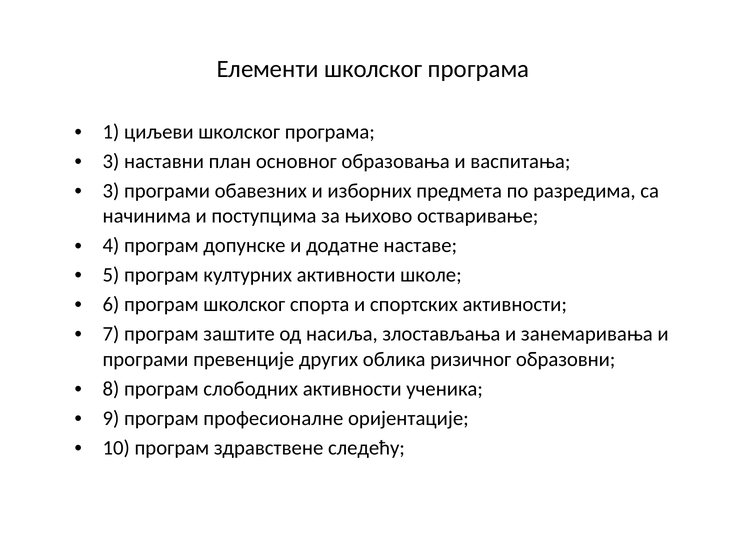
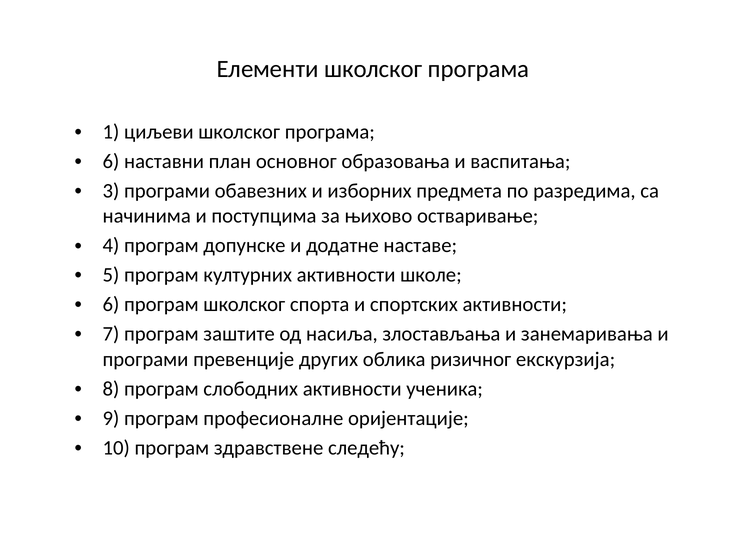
3 at (111, 161): 3 -> 6
образовни: образовни -> екскурзија
